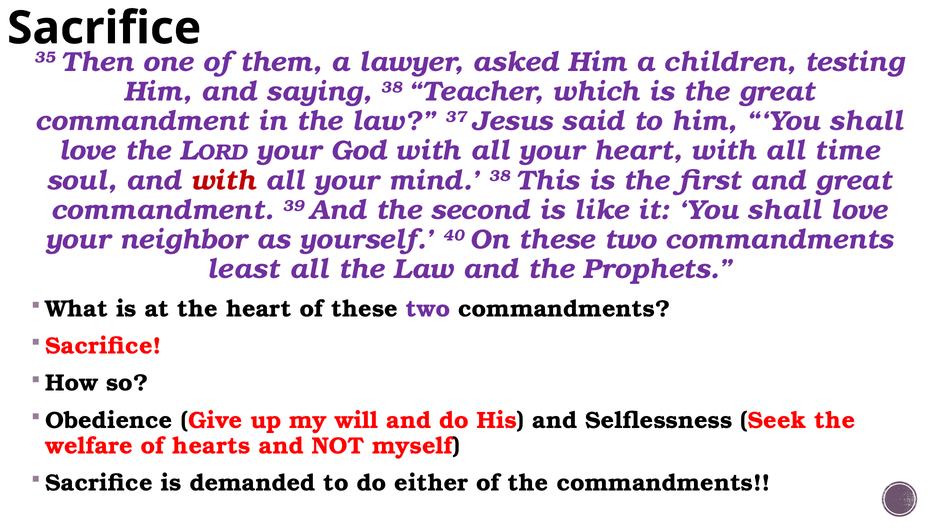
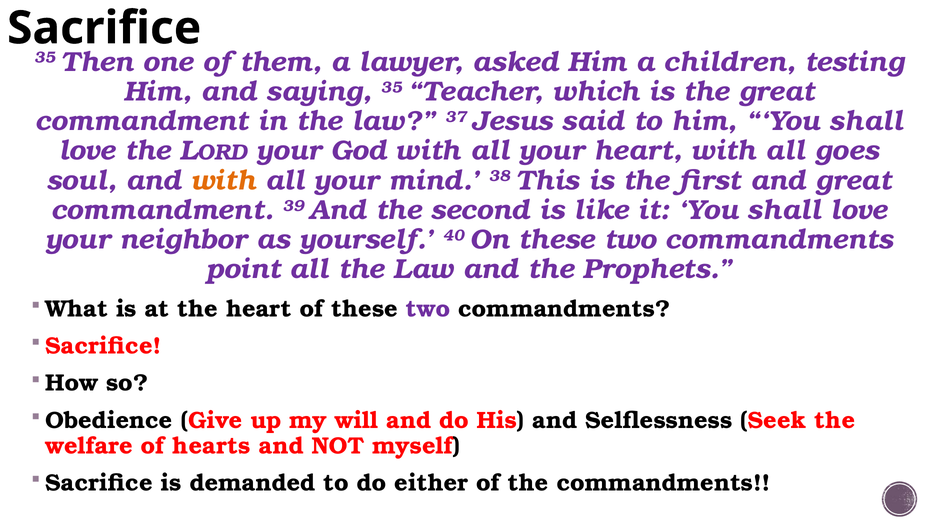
saying 38: 38 -> 35
time: time -> goes
with at (223, 181) colour: red -> orange
least: least -> point
